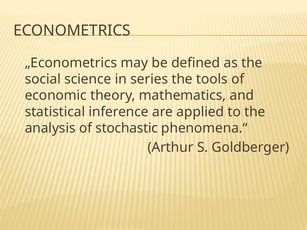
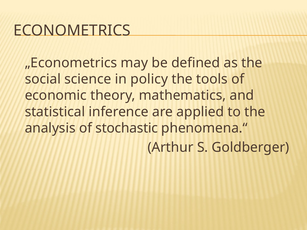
series: series -> policy
